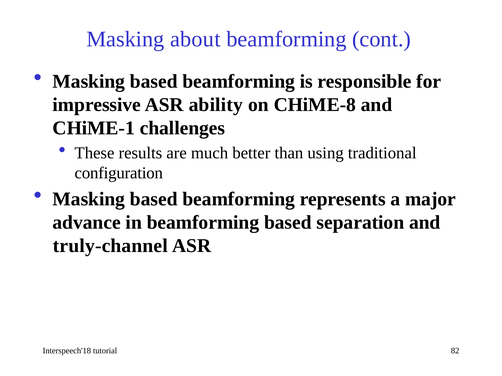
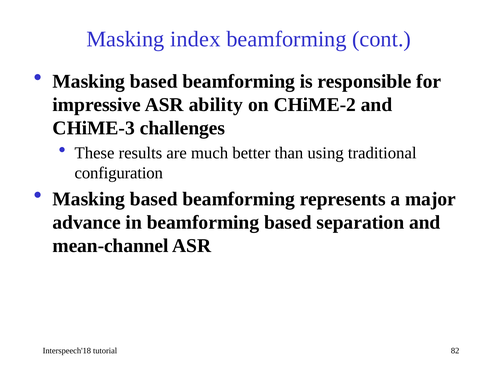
about: about -> index
CHiME-8: CHiME-8 -> CHiME-2
CHiME-1: CHiME-1 -> CHiME-3
truly-channel: truly-channel -> mean-channel
